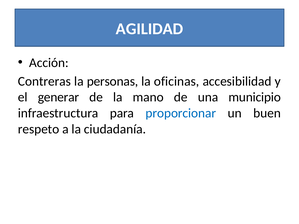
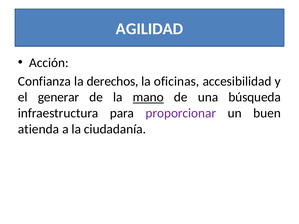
Contreras: Contreras -> Confianza
personas: personas -> derechos
mano underline: none -> present
municipio: municipio -> búsqueda
proporcionar colour: blue -> purple
respeto: respeto -> atienda
